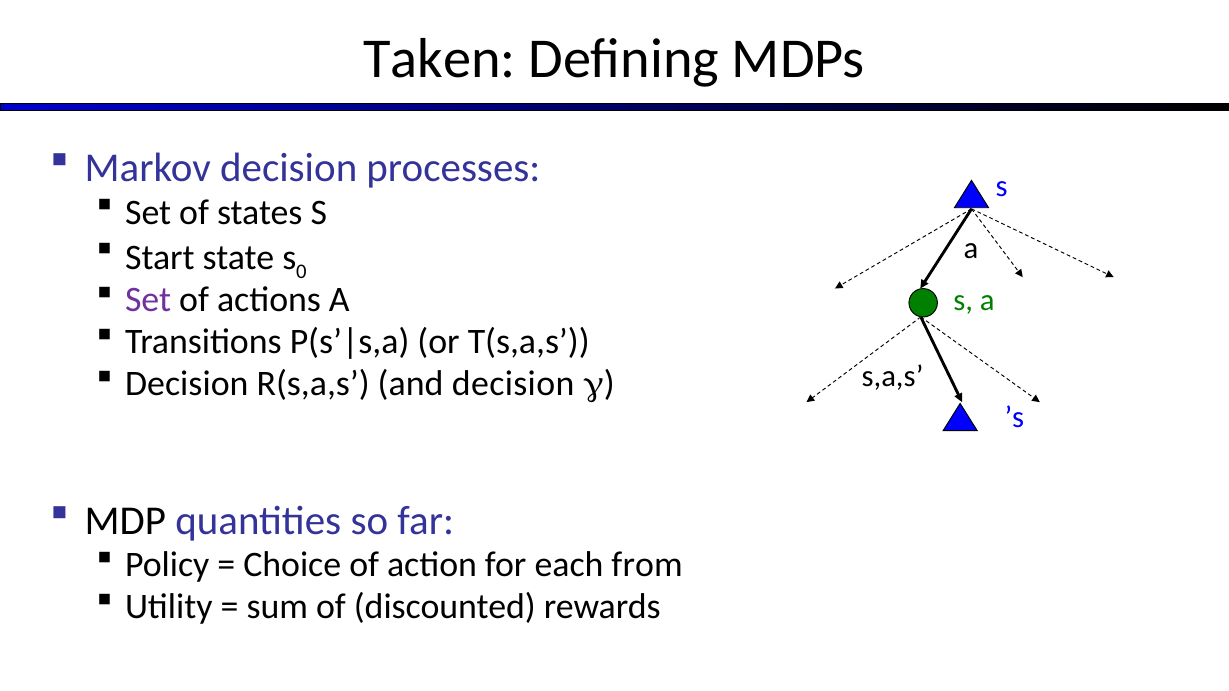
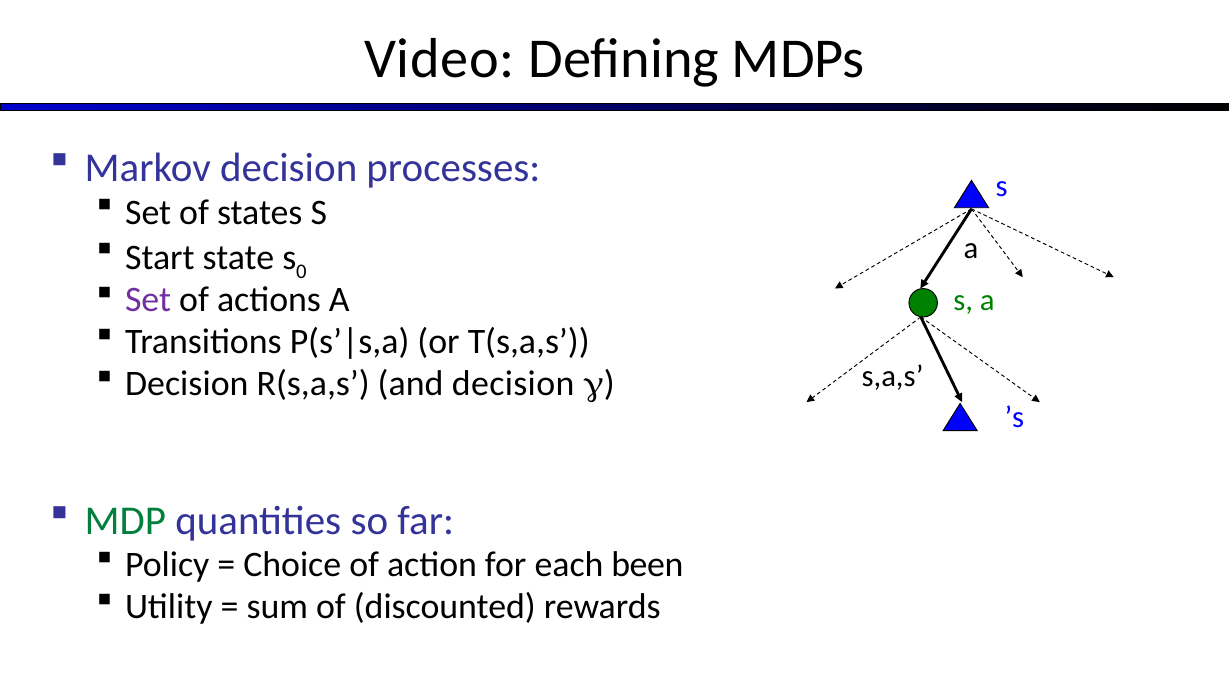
Taken: Taken -> Video
MDP colour: black -> green
from: from -> been
